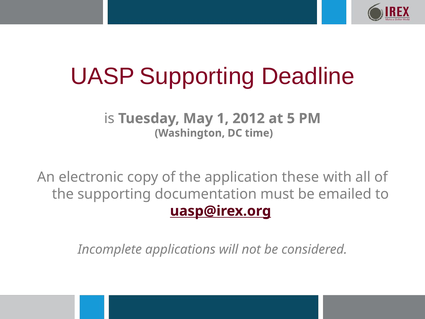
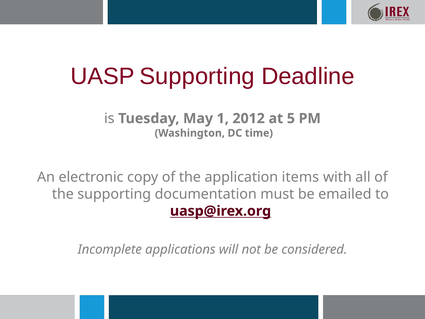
these: these -> items
